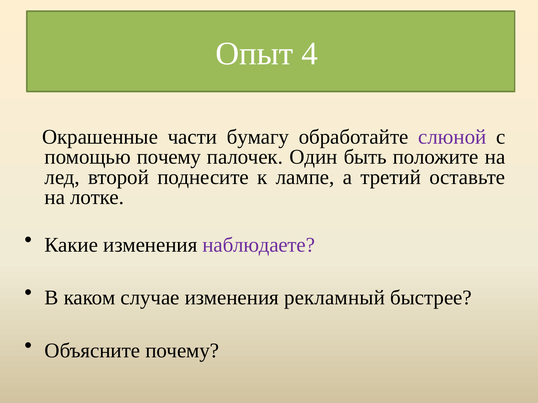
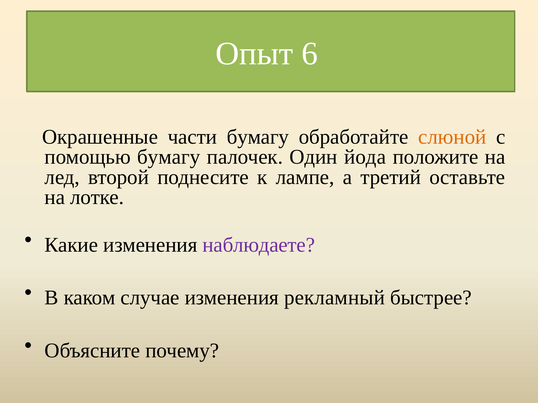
4: 4 -> 6
слюной colour: purple -> orange
помощью почему: почему -> бумагу
быть: быть -> йода
